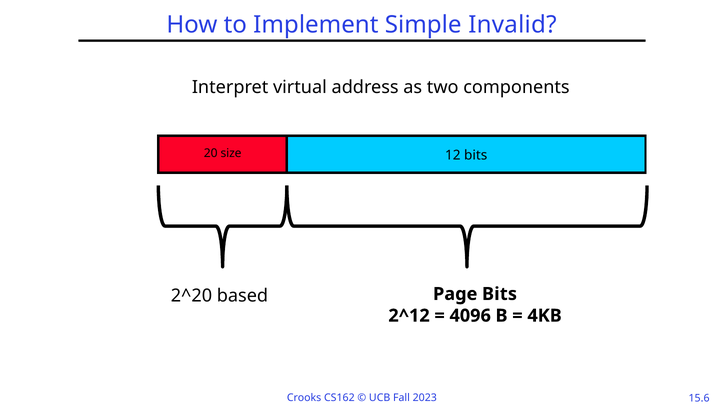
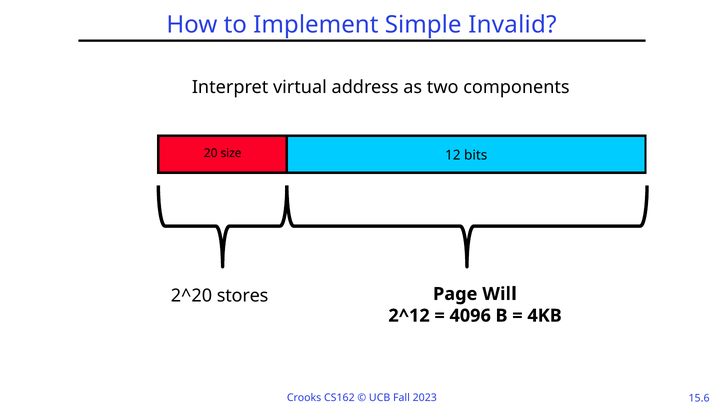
based: based -> stores
Page Bits: Bits -> Will
